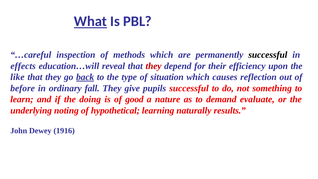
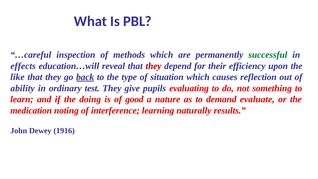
What underline: present -> none
successful at (268, 55) colour: black -> green
before: before -> ability
fall: fall -> test
pupils successful: successful -> evaluating
underlying: underlying -> medication
hypothetical: hypothetical -> interference
